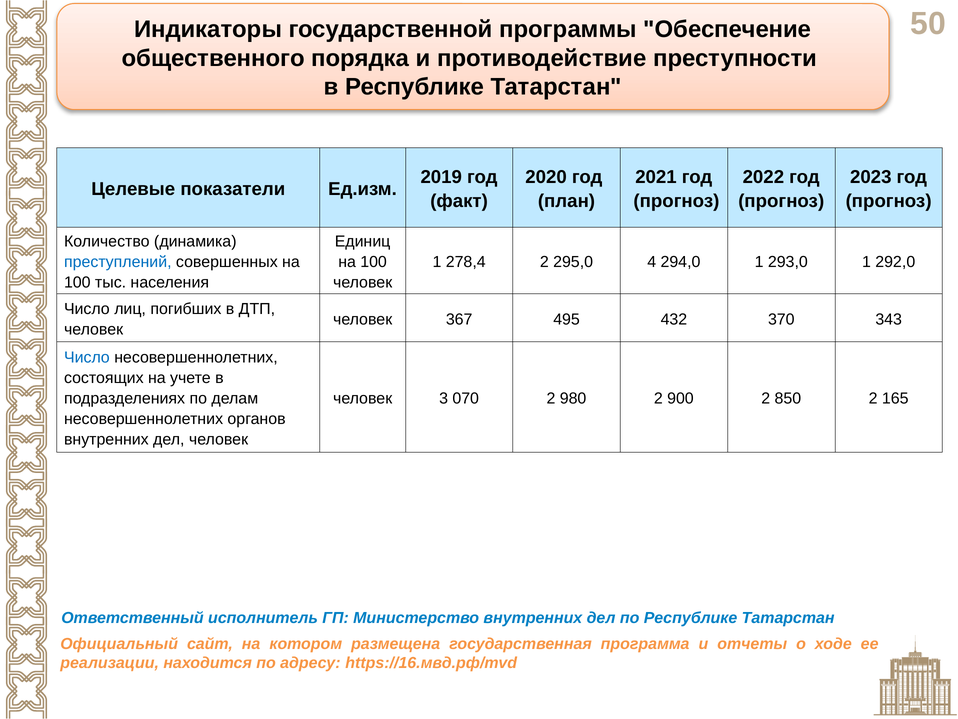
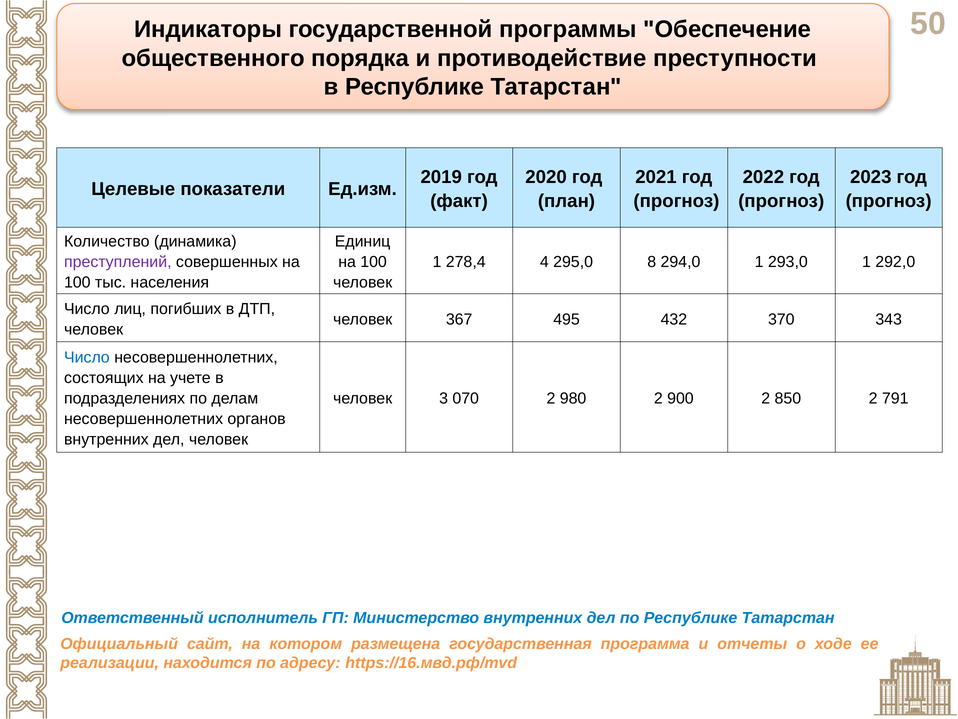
преступлений colour: blue -> purple
278,4 2: 2 -> 4
4: 4 -> 8
165: 165 -> 791
